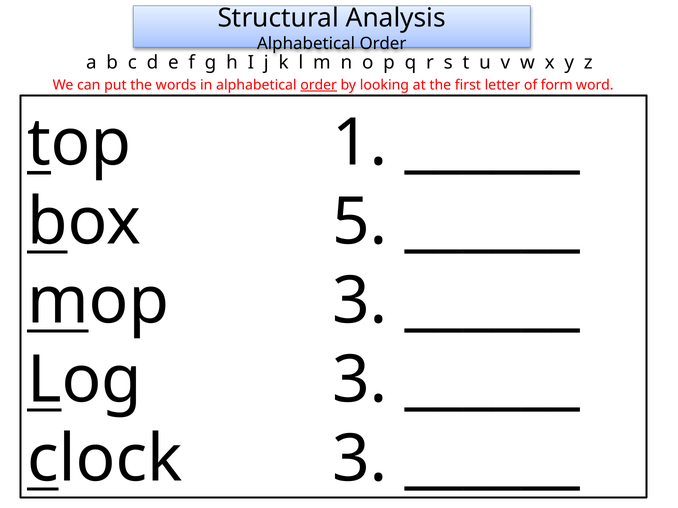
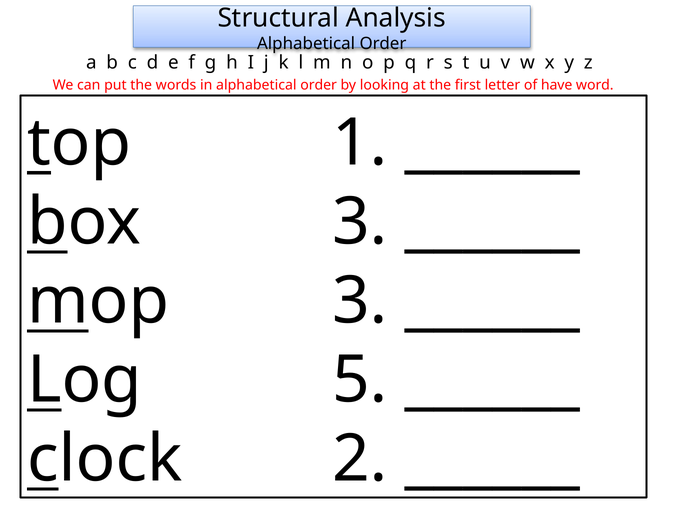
order at (319, 85) underline: present -> none
form: form -> have
box 5: 5 -> 3
Log 3: 3 -> 5
clock 3: 3 -> 2
